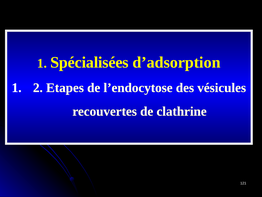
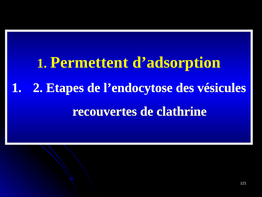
Spécialisées: Spécialisées -> Permettent
